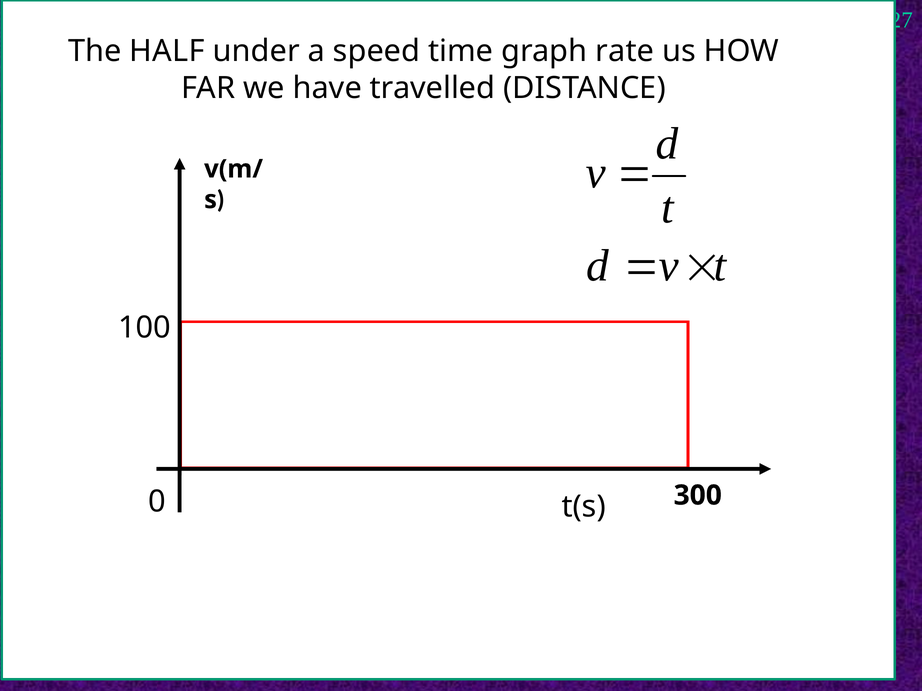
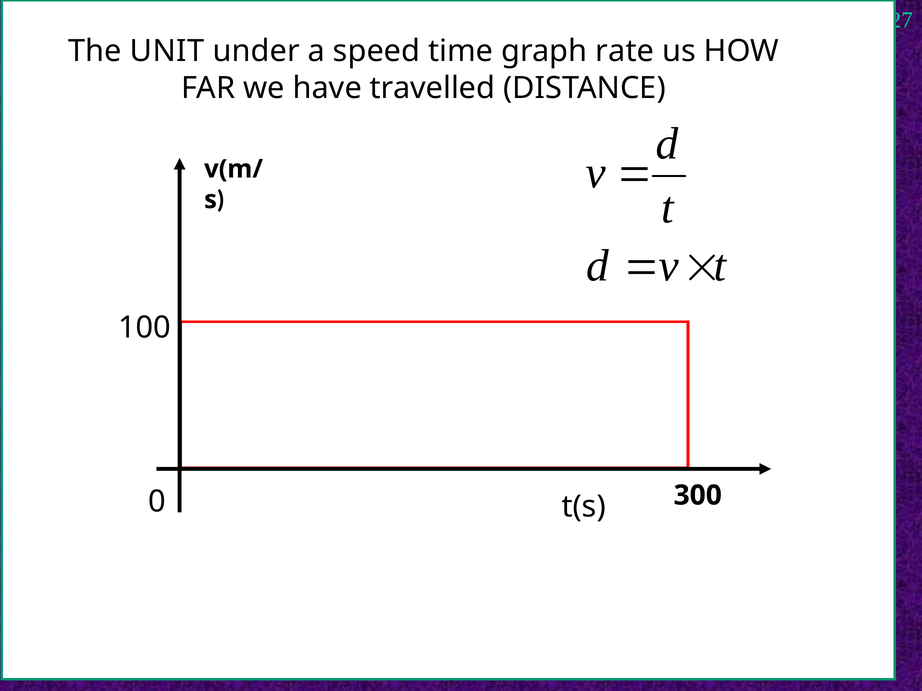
HALF: HALF -> UNIT
